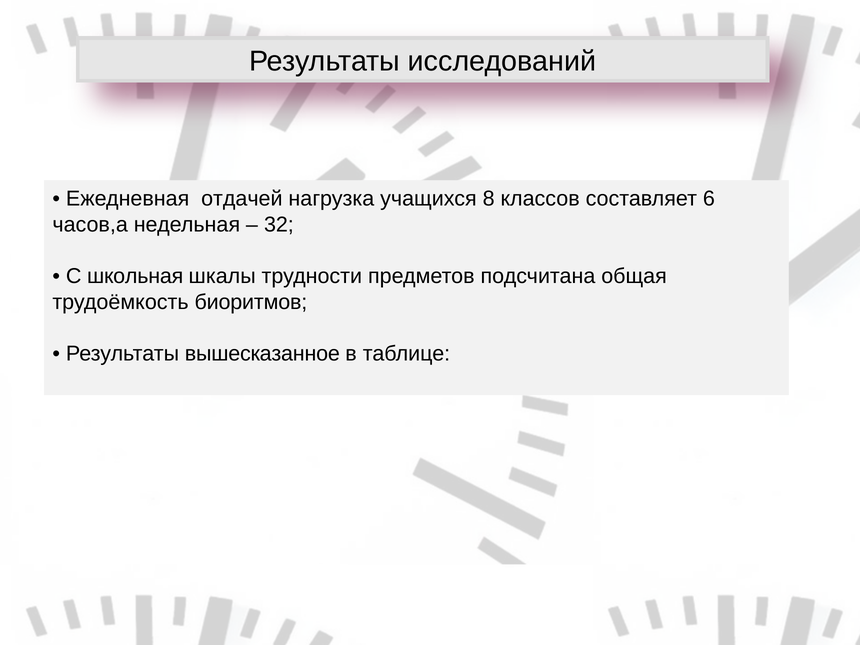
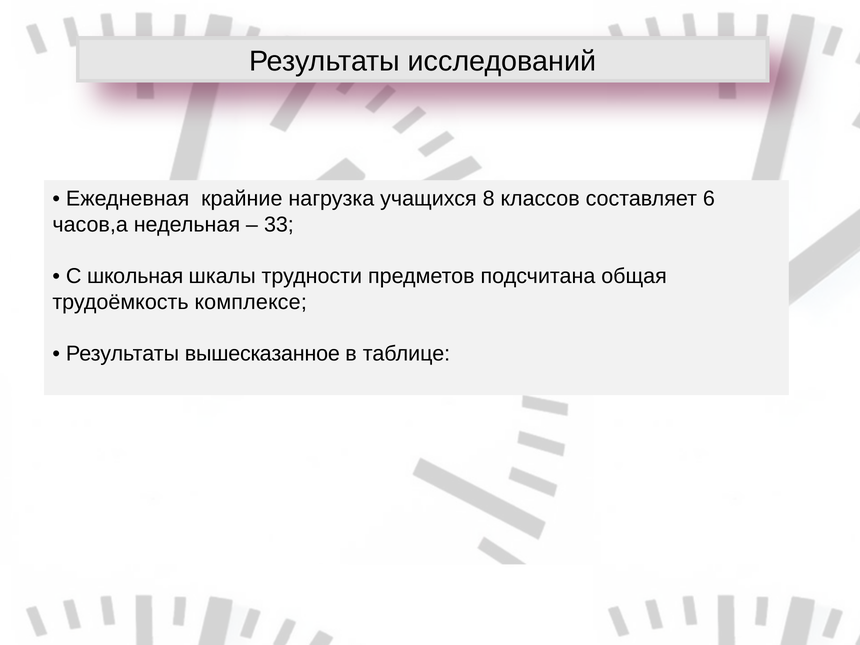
отдачей: отдачей -> крайние
32: 32 -> 33
биоритмов: биоритмов -> комплексе
